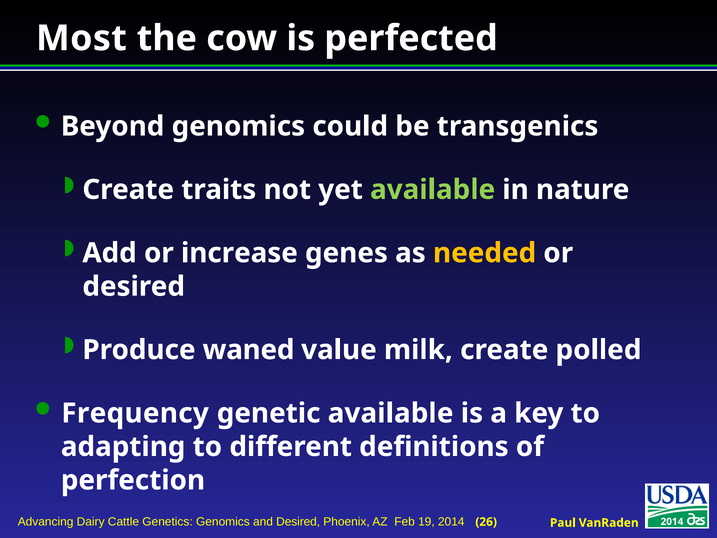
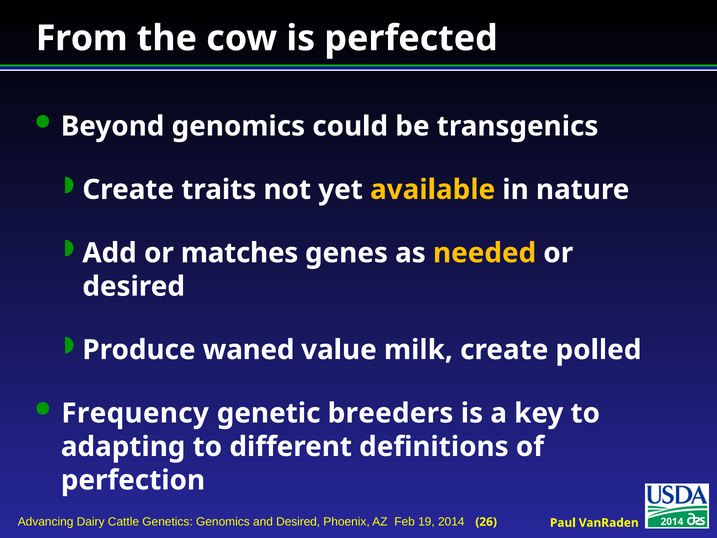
Most: Most -> From
available at (433, 190) colour: light green -> yellow
increase: increase -> matches
genetic available: available -> breeders
